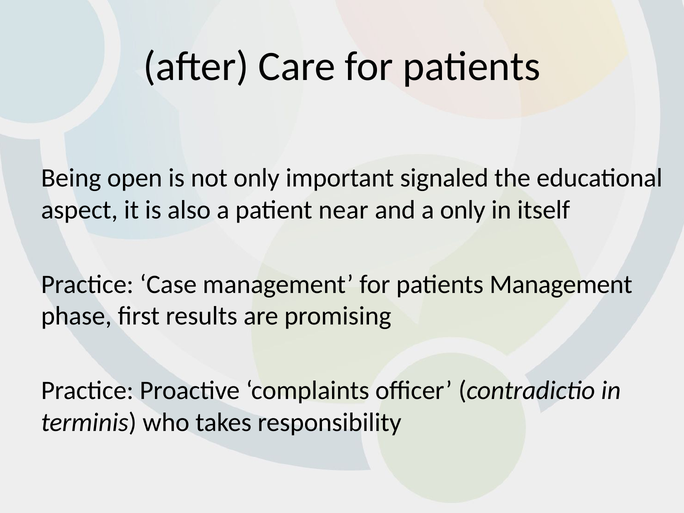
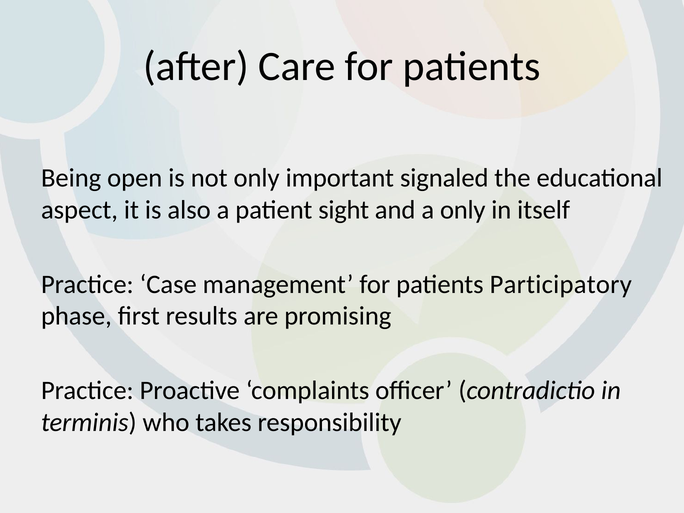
near: near -> sight
patients Management: Management -> Participatory
